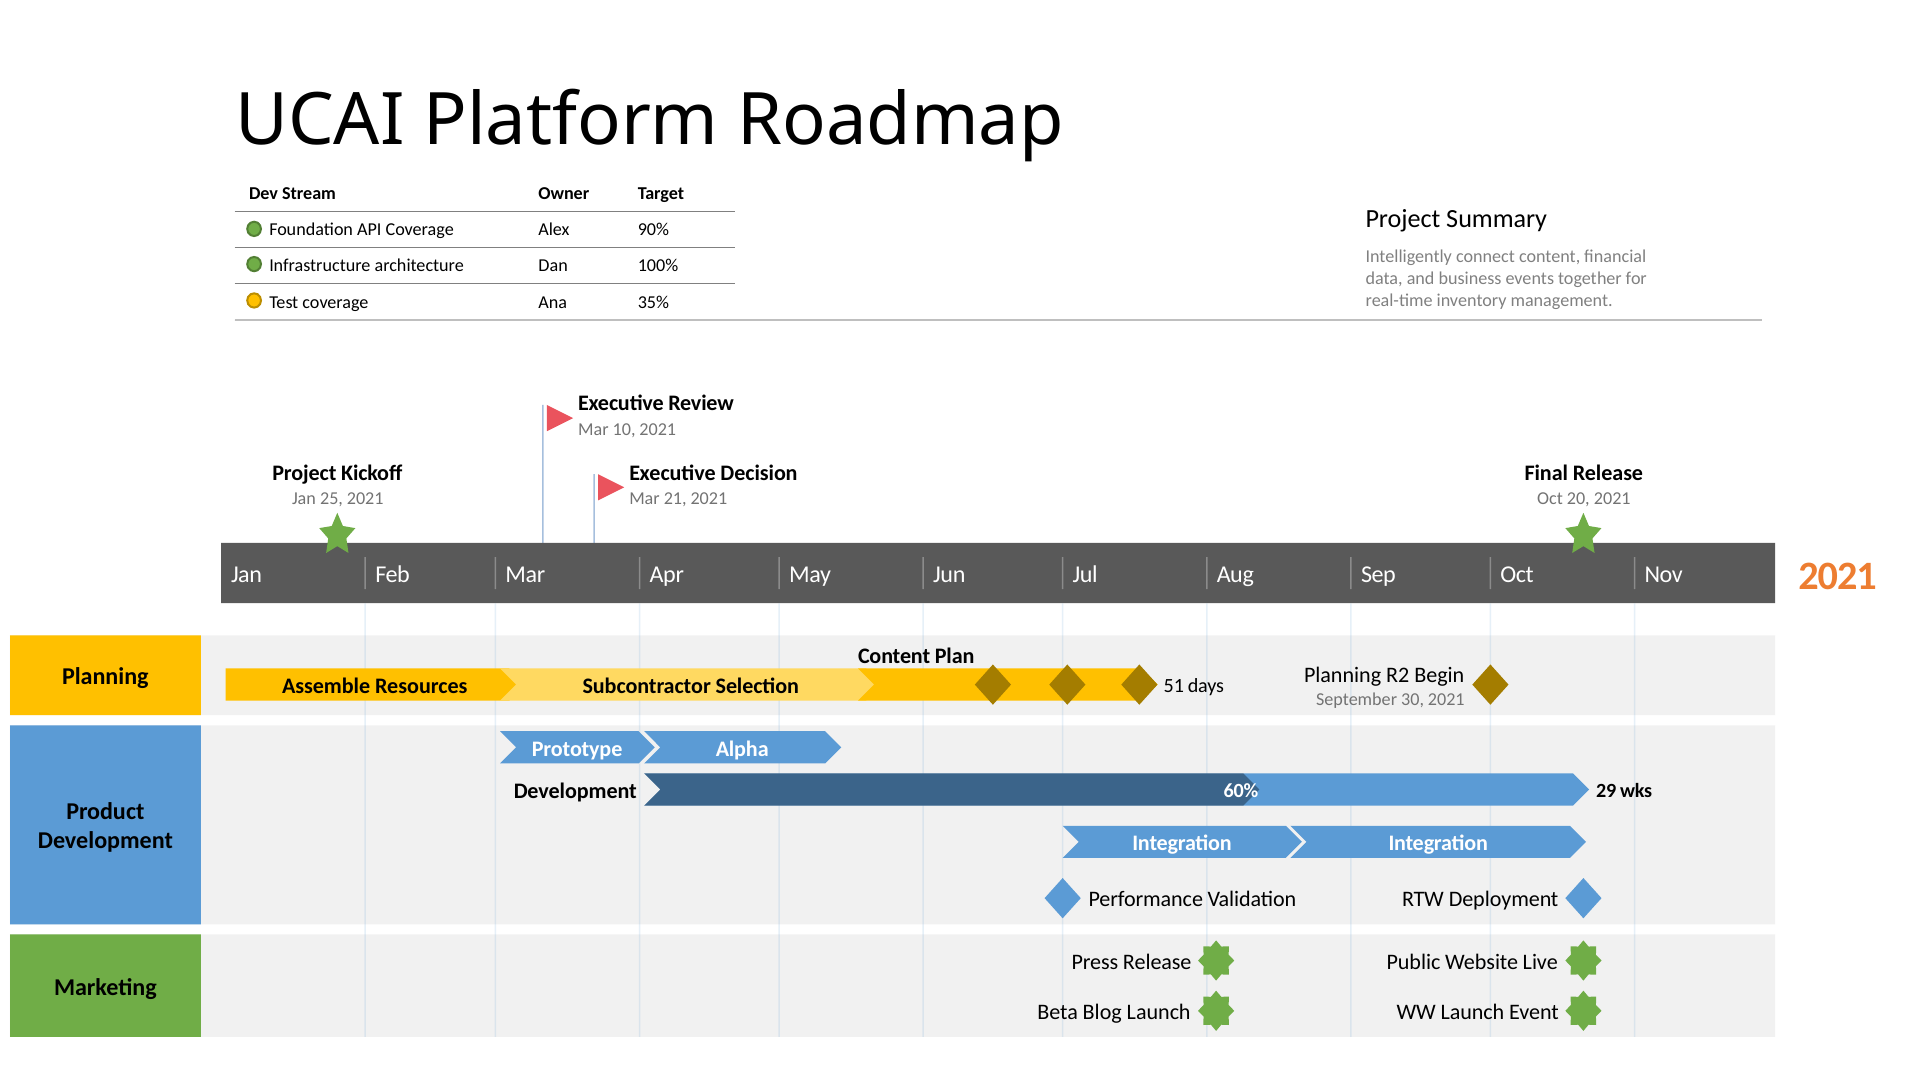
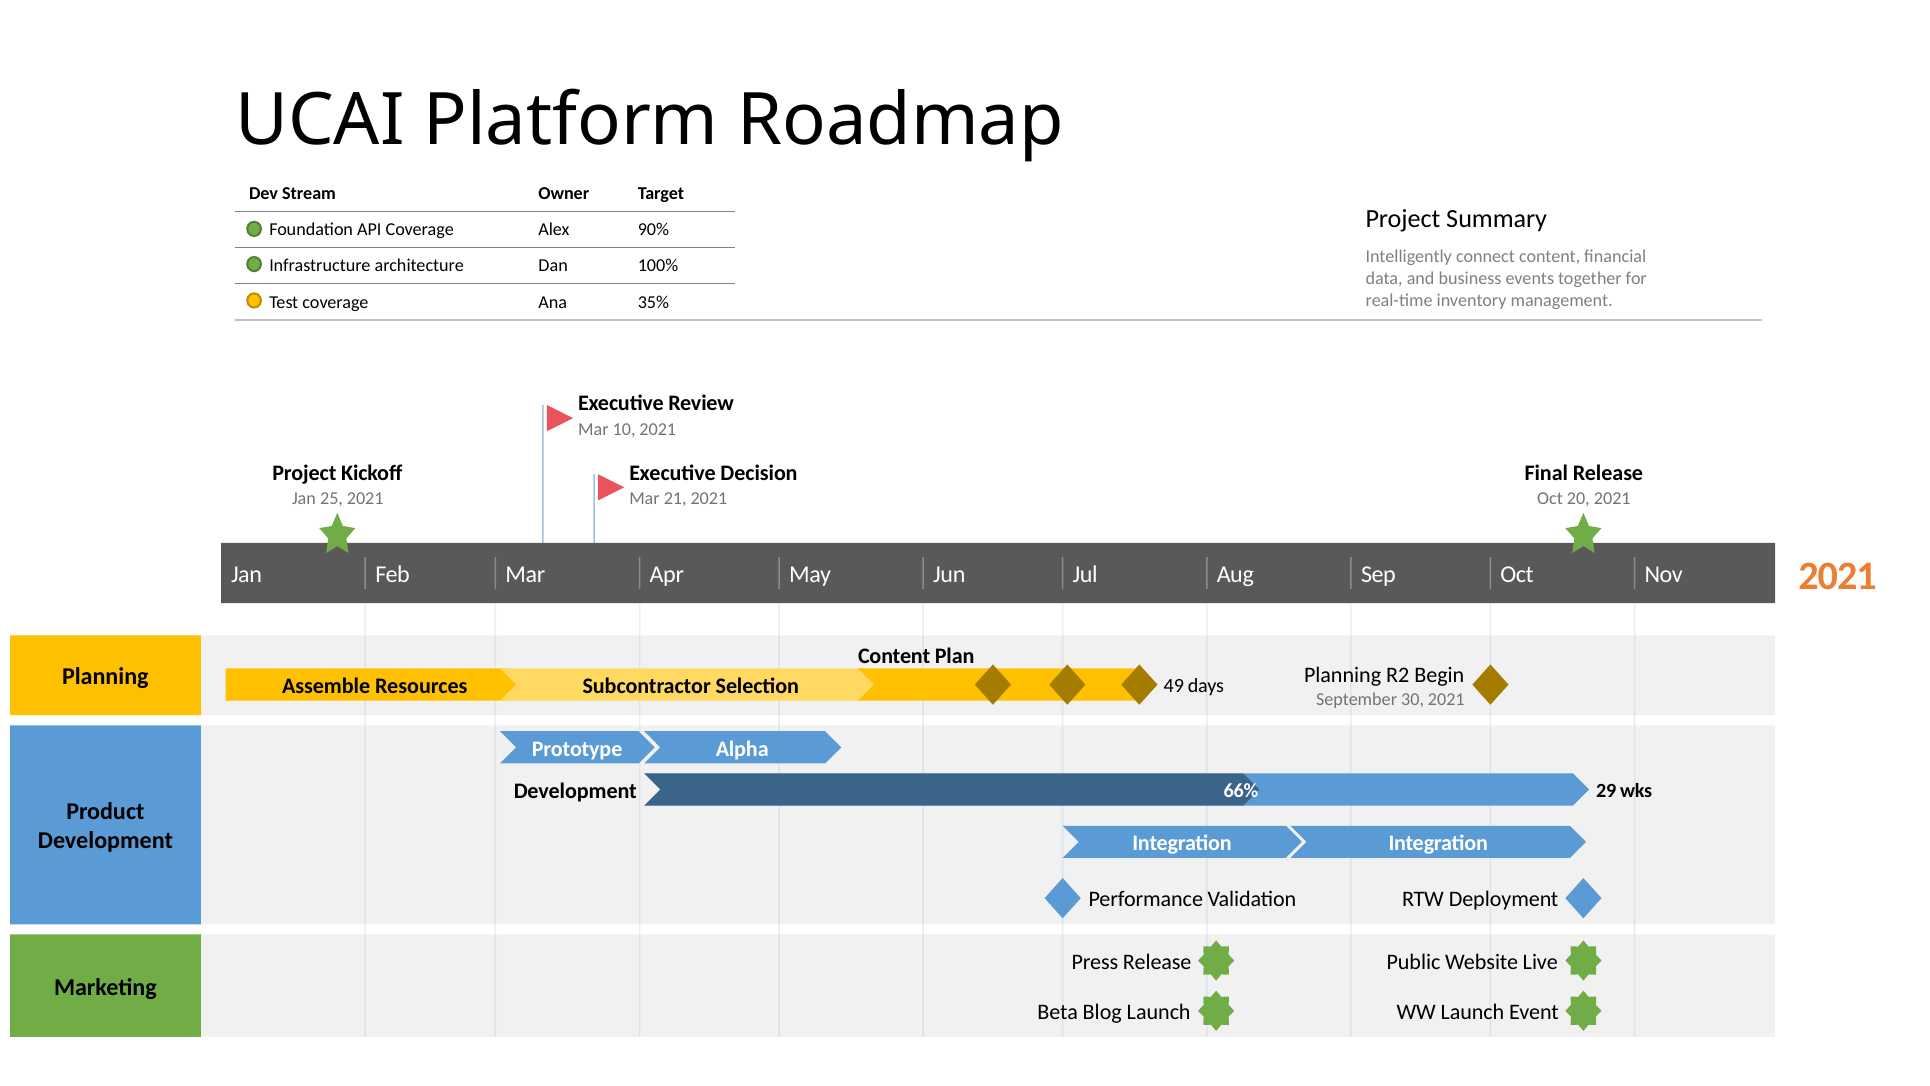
51: 51 -> 49
60%: 60% -> 66%
